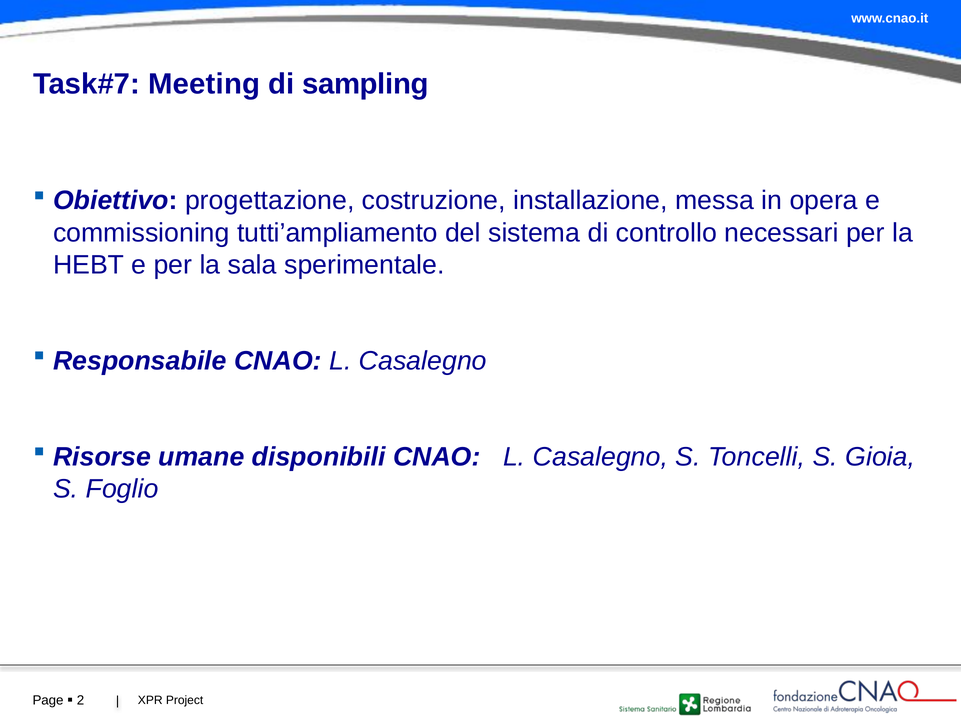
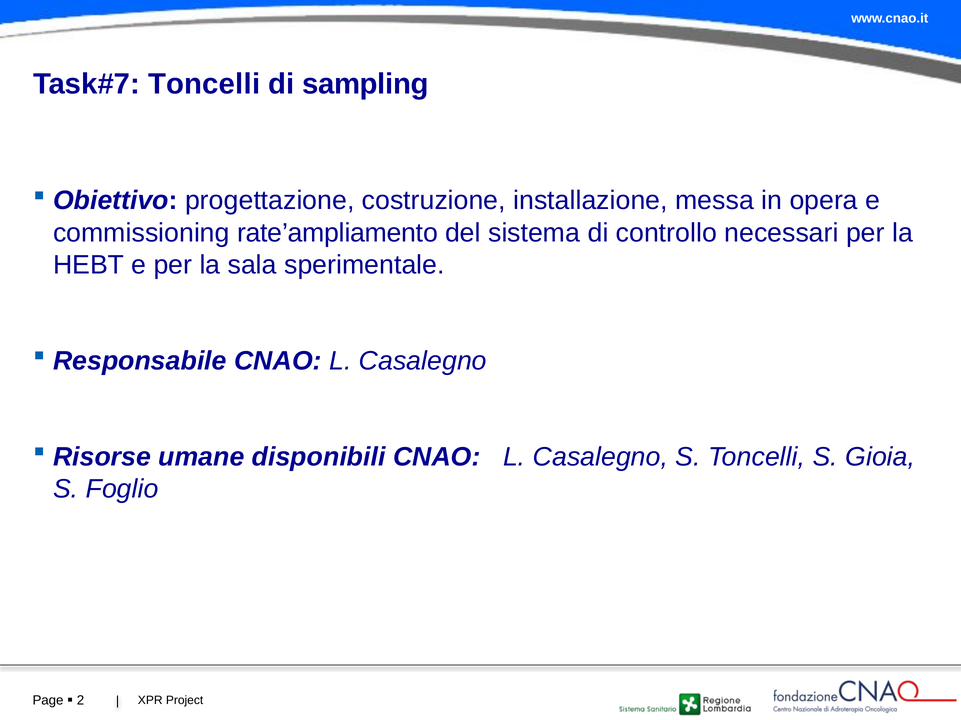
Meeting at (204, 84): Meeting -> Toncelli
tutti’ampliamento: tutti’ampliamento -> rate’ampliamento
